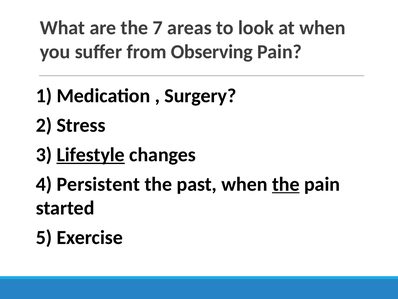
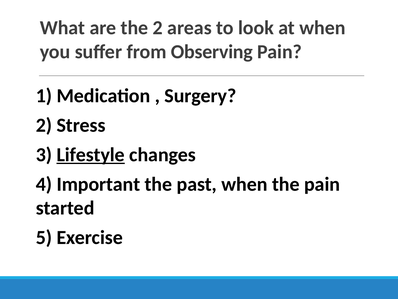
the 7: 7 -> 2
Persistent: Persistent -> Important
the at (286, 184) underline: present -> none
